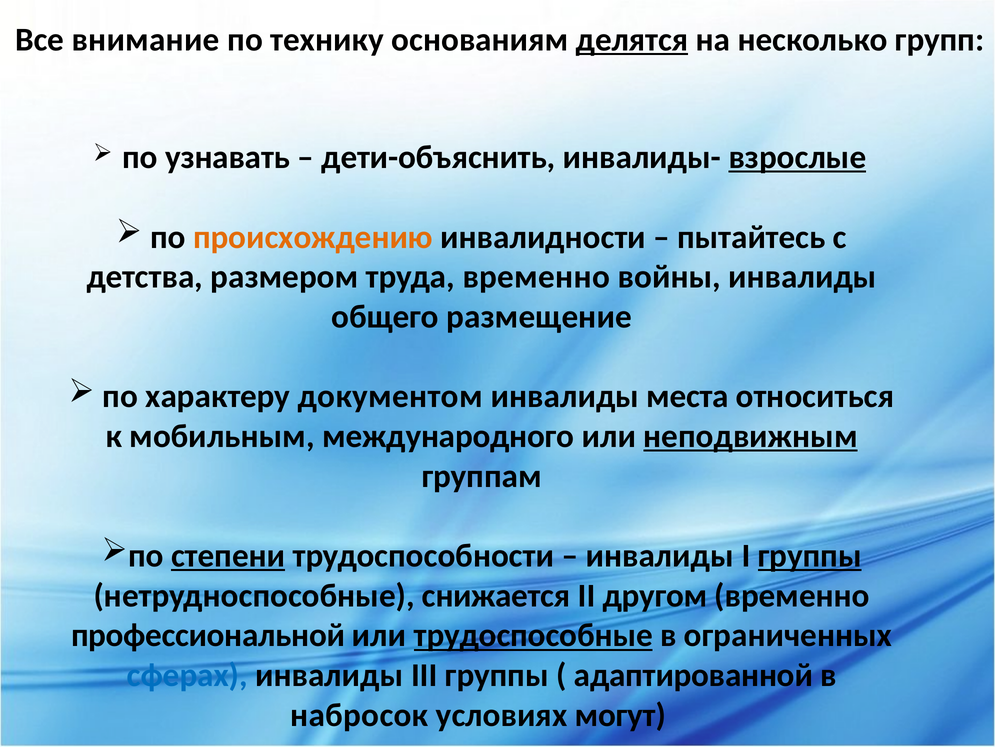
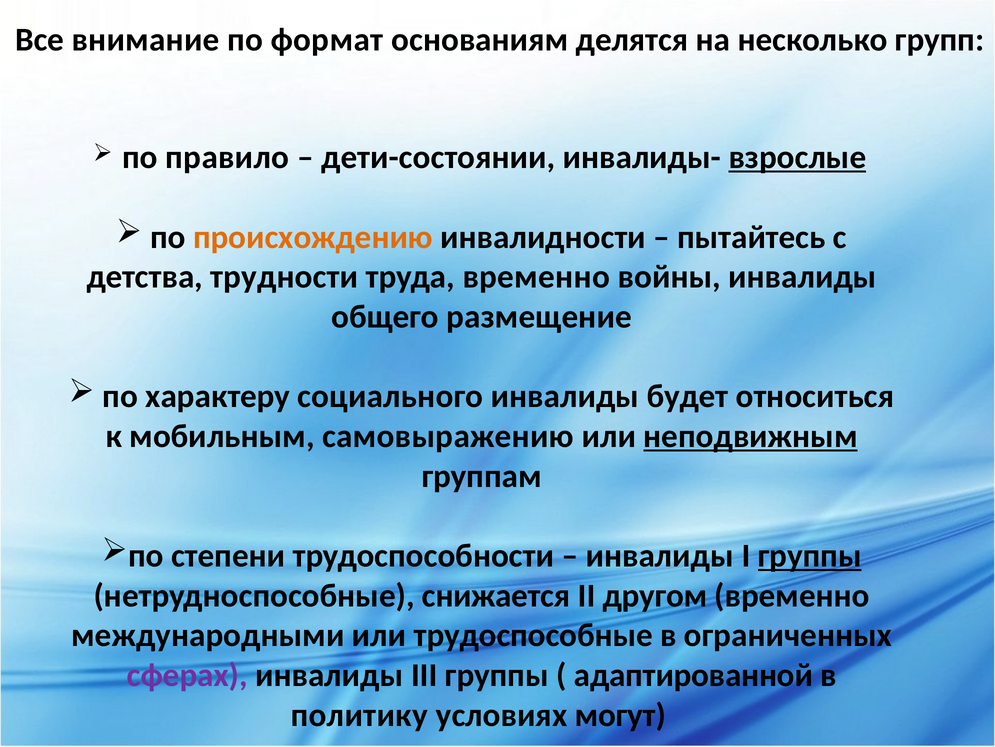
технику: технику -> формат
делятся underline: present -> none
узнавать: узнавать -> правило
дети-объяснить: дети-объяснить -> дети-состоянии
размером: размером -> трудности
документом: документом -> социального
места: места -> будет
международного: международного -> самовыражению
степени underline: present -> none
профессиональной: профессиональной -> международными
трудоспособные underline: present -> none
сферах colour: blue -> purple
набросок: набросок -> политику
